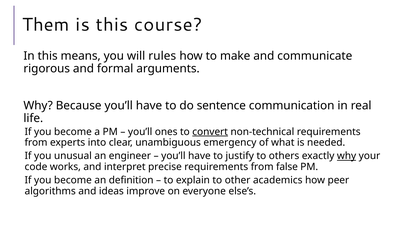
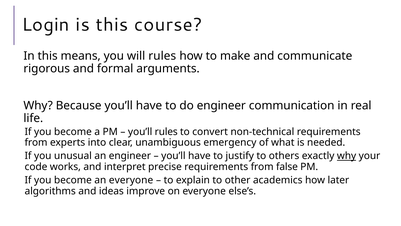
Them: Them -> Login
do sentence: sentence -> engineer
you’ll ones: ones -> rules
convert underline: present -> none
an definition: definition -> everyone
peer: peer -> later
